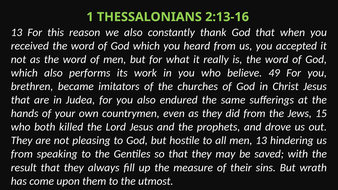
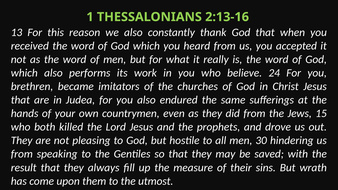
49: 49 -> 24
men 13: 13 -> 30
